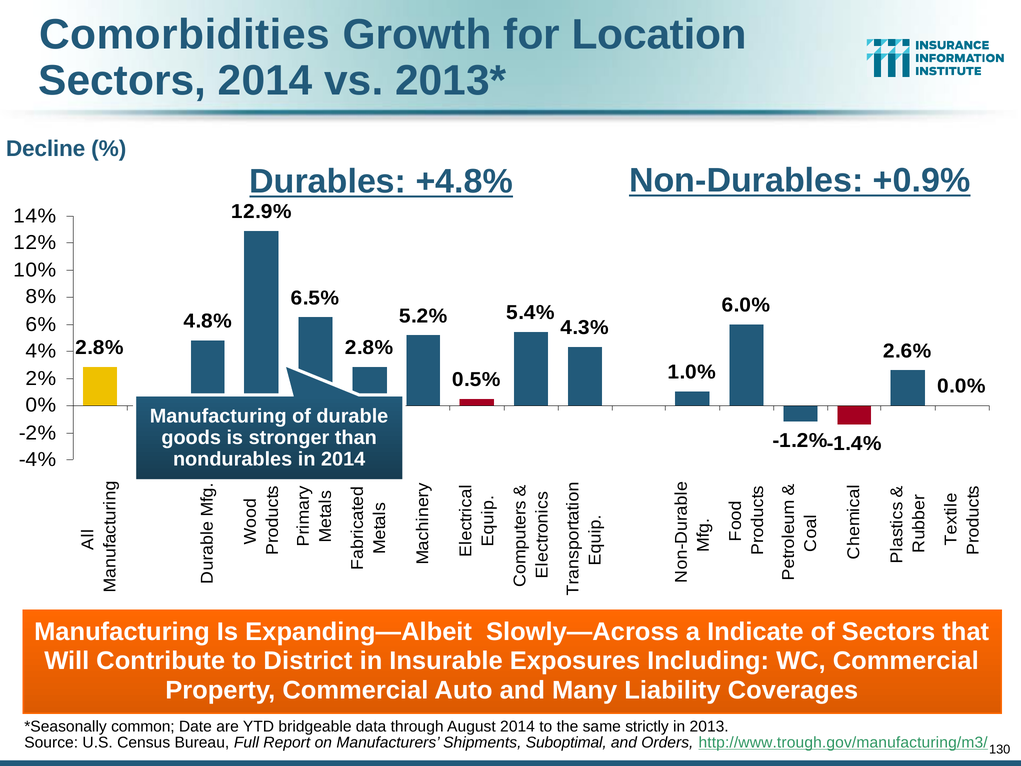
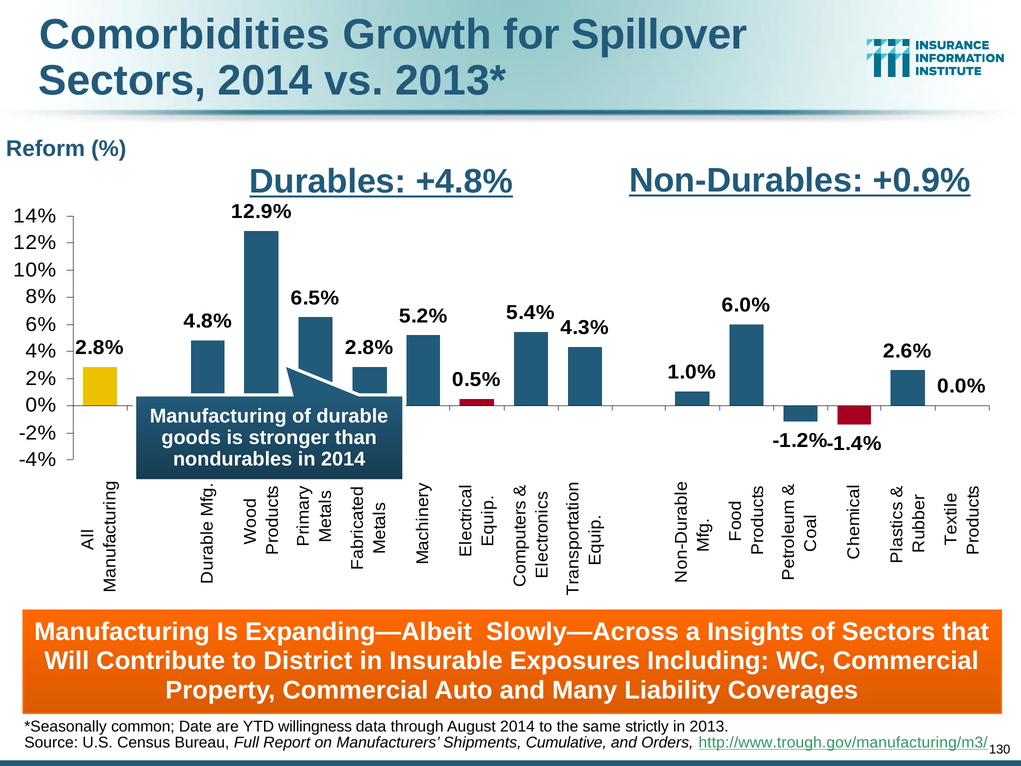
Location: Location -> Spillover
Decline: Decline -> Reform
Indicate: Indicate -> Insights
bridgeable: bridgeable -> willingness
Suboptimal: Suboptimal -> Cumulative
